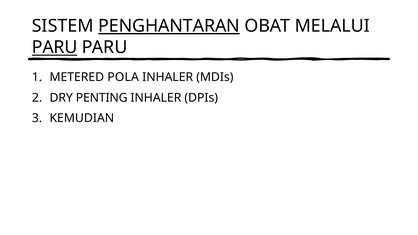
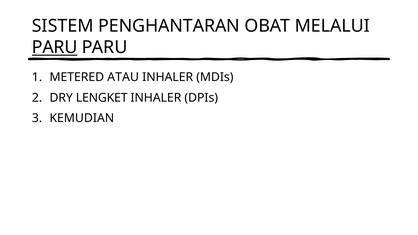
PENGHANTARAN underline: present -> none
POLA: POLA -> ATAU
PENTING: PENTING -> LENGKET
